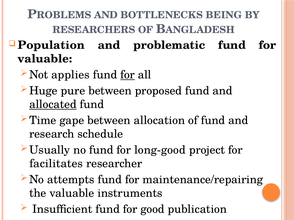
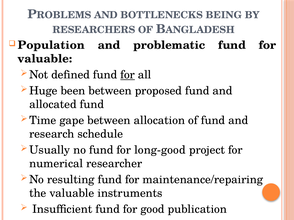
applies: applies -> defined
pure: pure -> been
allocated underline: present -> none
facilitates: facilitates -> numerical
attempts: attempts -> resulting
